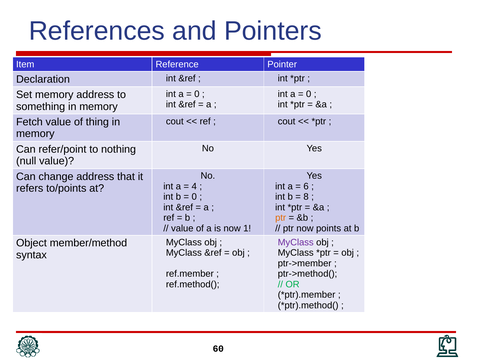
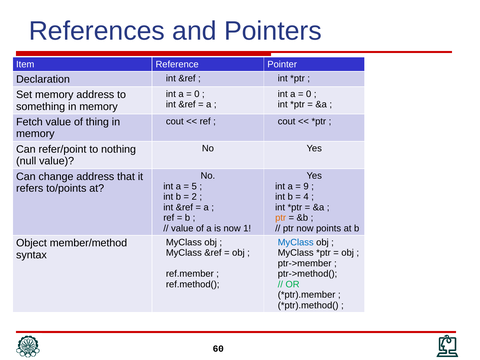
4: 4 -> 5
6: 6 -> 9
0 at (194, 197): 0 -> 2
8: 8 -> 4
MyClass at (296, 242) colour: purple -> blue
